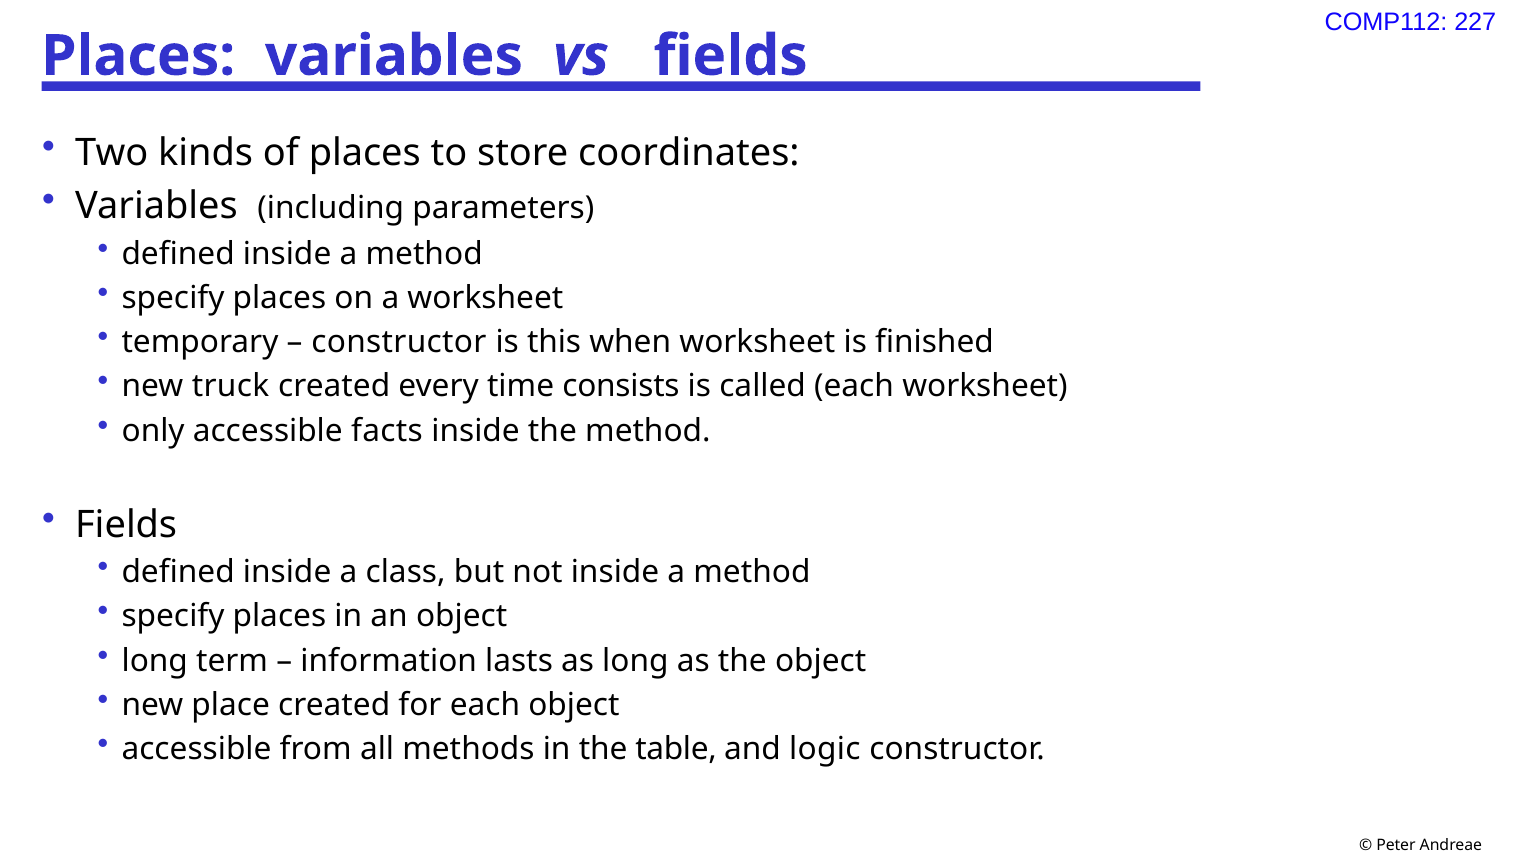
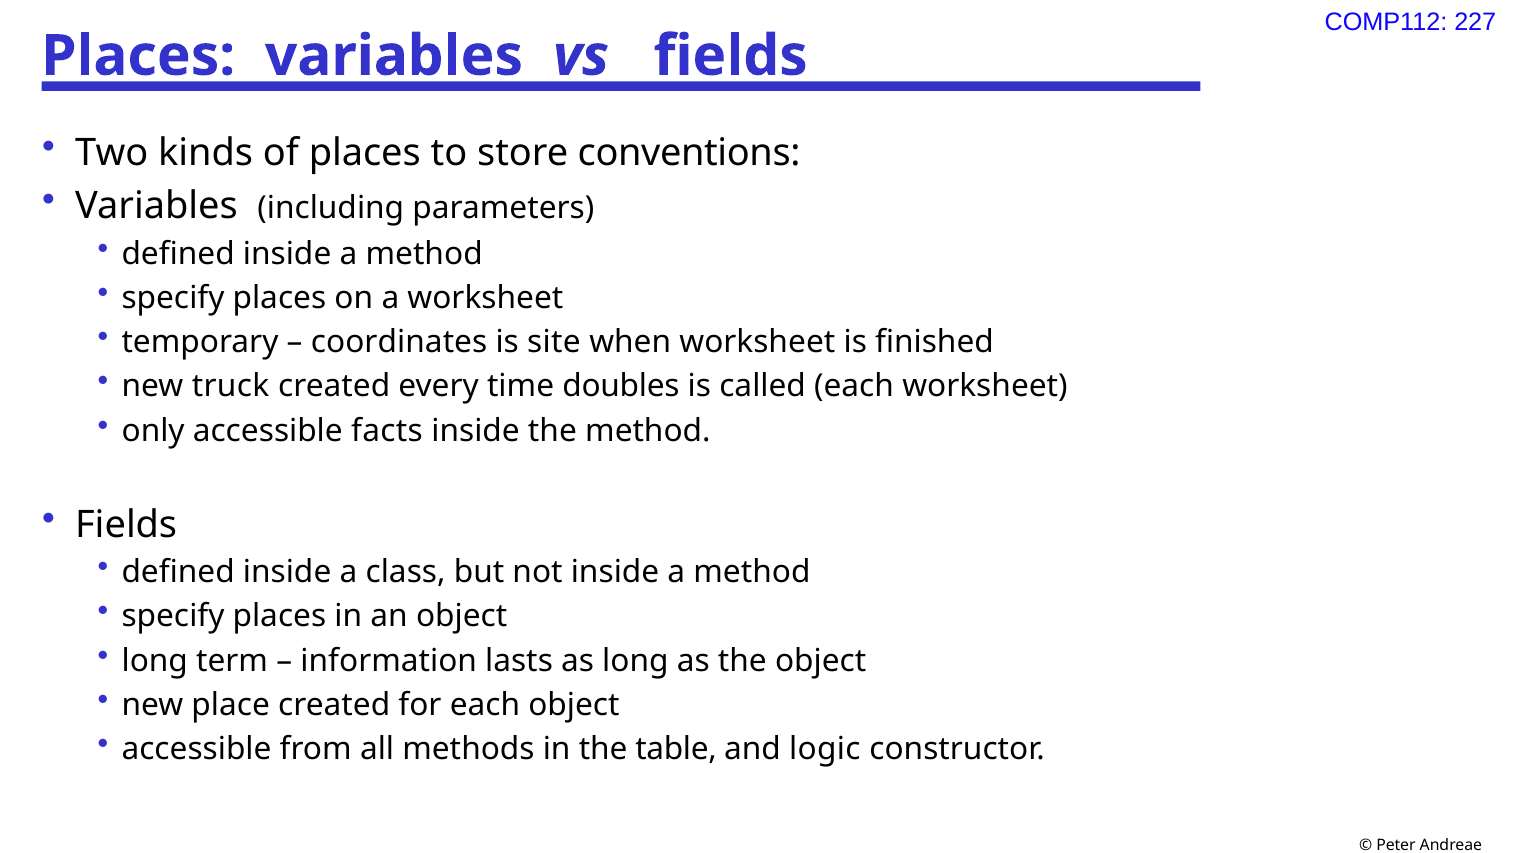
coordinates: coordinates -> conventions
constructor at (399, 342): constructor -> coordinates
this: this -> site
consists: consists -> doubles
